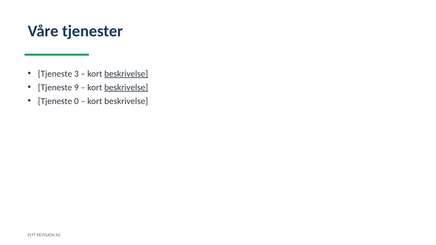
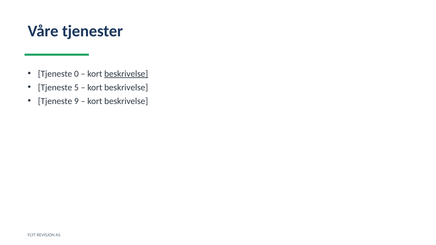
3: 3 -> 0
9: 9 -> 5
beskrivelse at (126, 87) underline: present -> none
0: 0 -> 9
